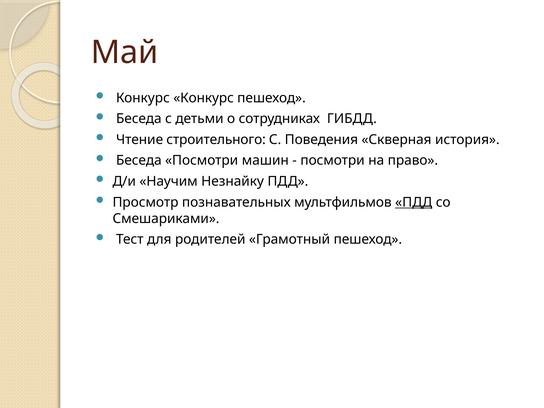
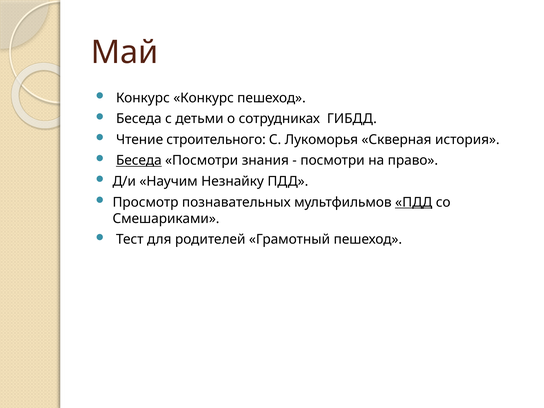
Поведения: Поведения -> Лукоморья
Беседа at (139, 161) underline: none -> present
машин: машин -> знания
